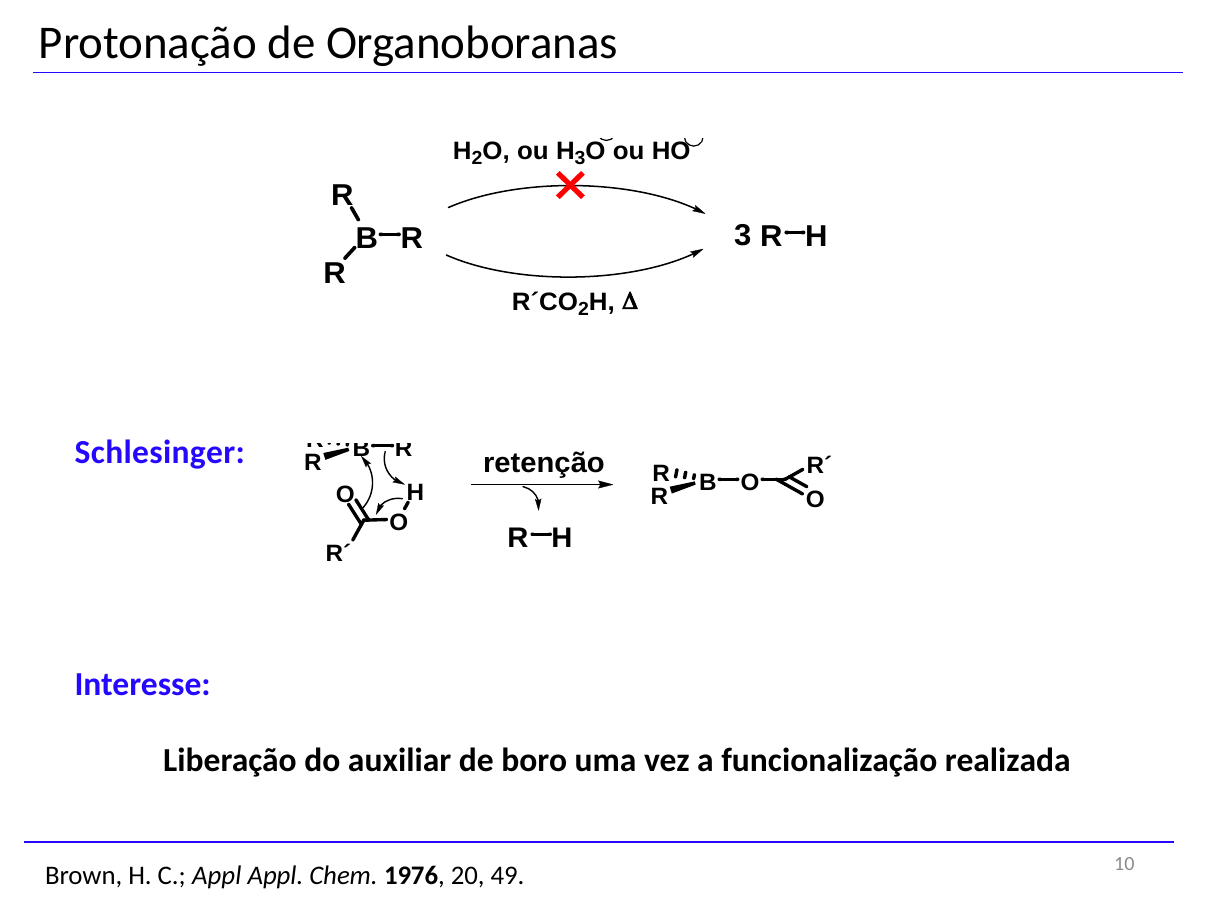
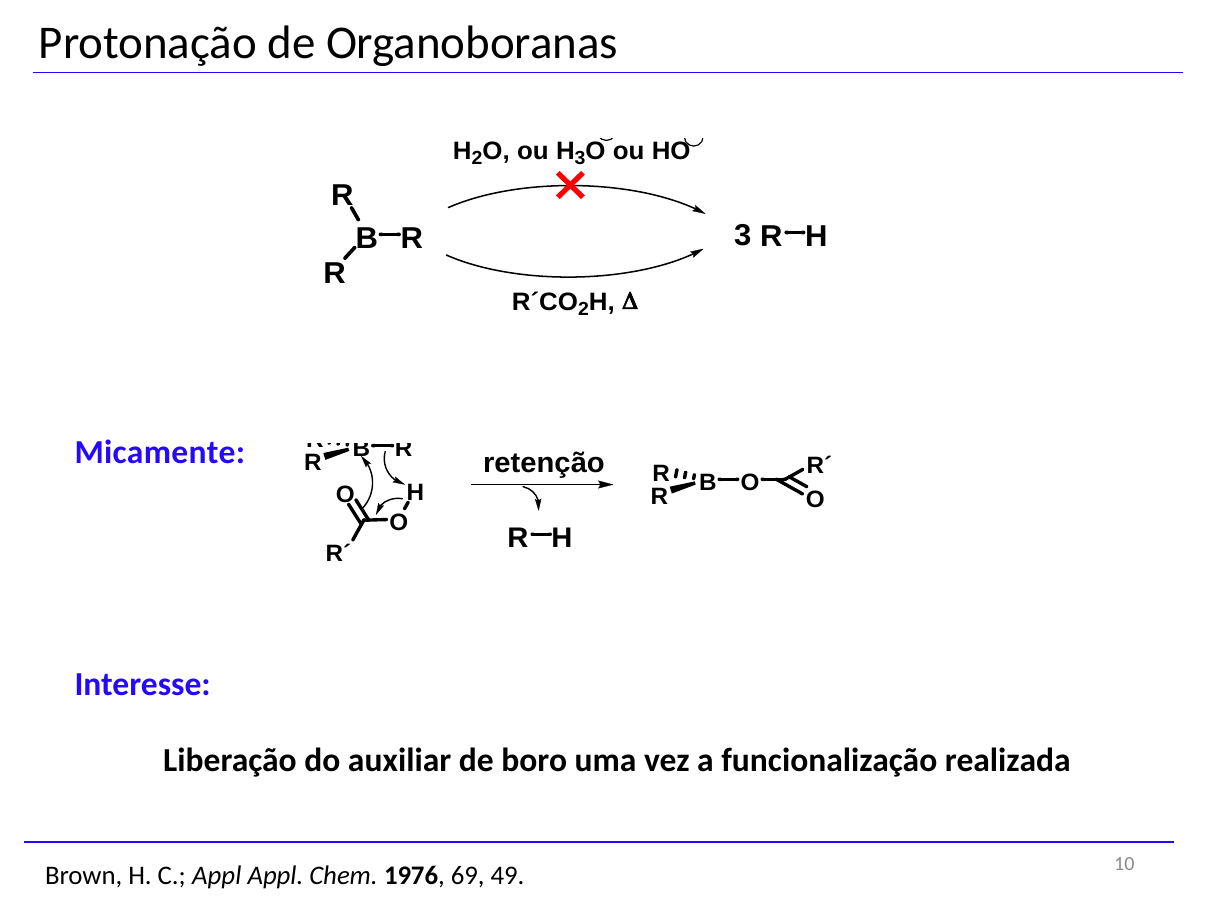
Schlesinger: Schlesinger -> Micamente
20: 20 -> 69
